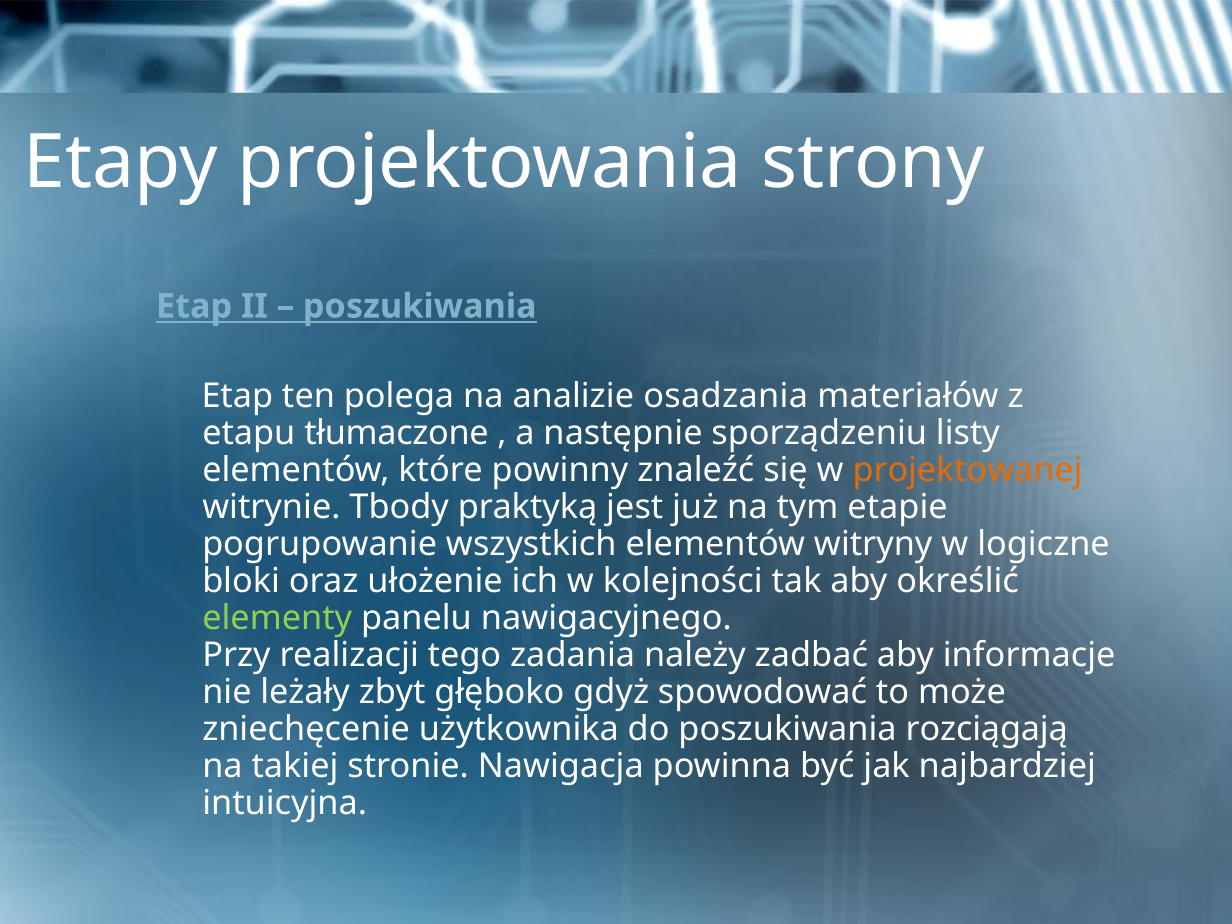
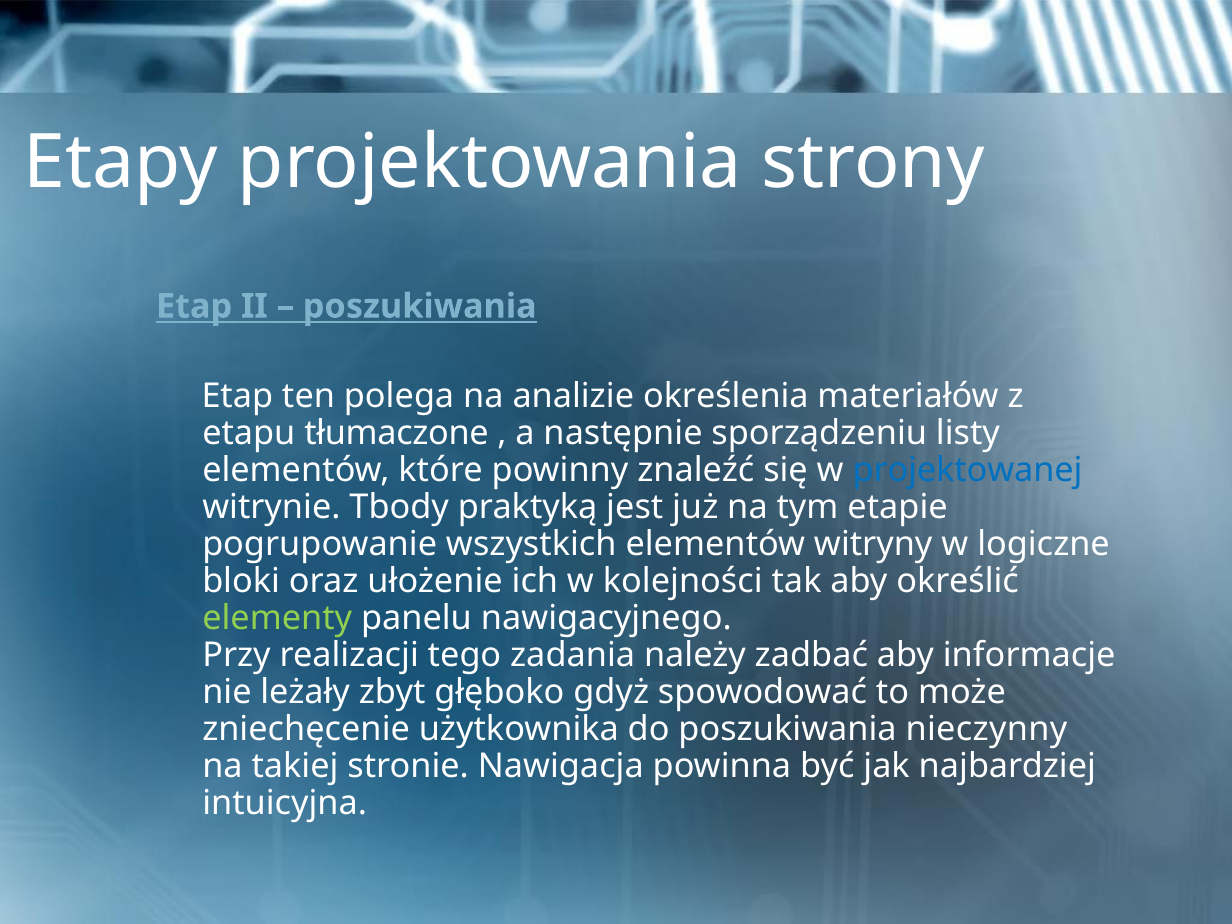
osadzania: osadzania -> określenia
projektowanej colour: orange -> blue
rozciągają: rozciągają -> nieczynny
